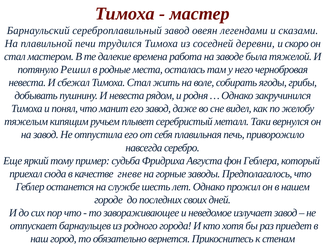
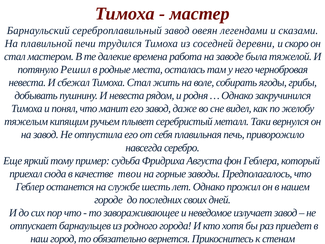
гневе: гневе -> твои
